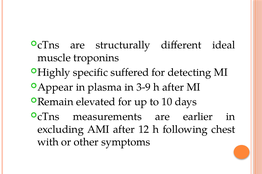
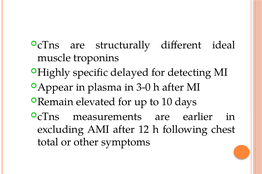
suffered: suffered -> delayed
3-9: 3-9 -> 3-0
with: with -> total
